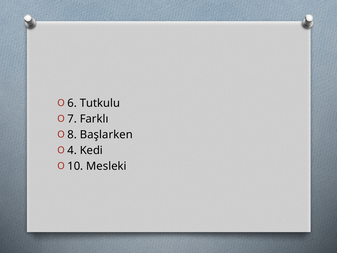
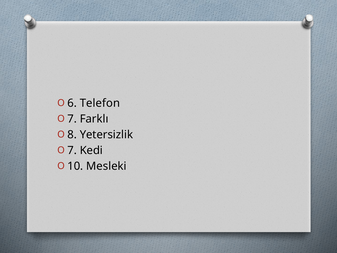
Tutkulu: Tutkulu -> Telefon
Başlarken: Başlarken -> Yetersizlik
4 at (72, 150): 4 -> 7
